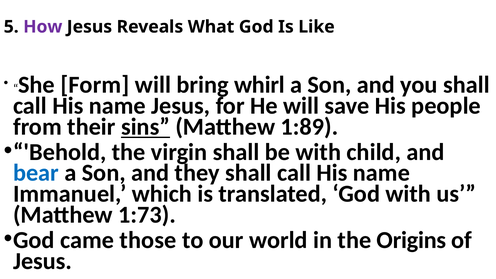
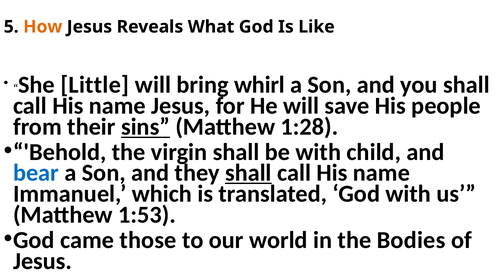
How colour: purple -> orange
Form: Form -> Little
1:89: 1:89 -> 1:28
shall at (248, 173) underline: none -> present
1:73: 1:73 -> 1:53
Origins: Origins -> Bodies
